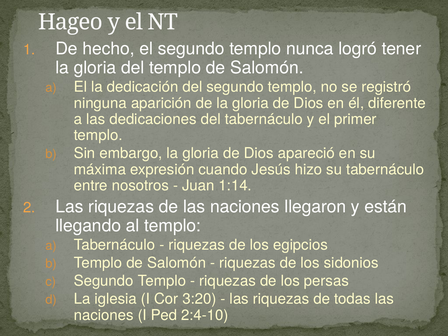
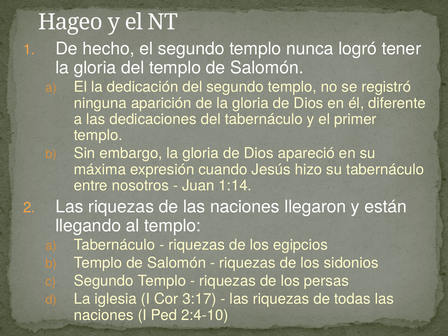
3:20: 3:20 -> 3:17
